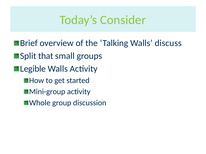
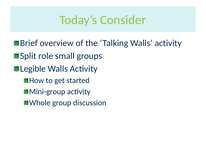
Talking Walls discuss: discuss -> activity
that: that -> role
